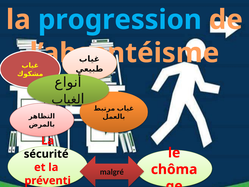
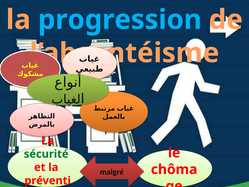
sécurité colour: black -> green
